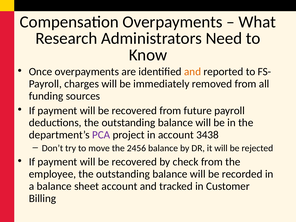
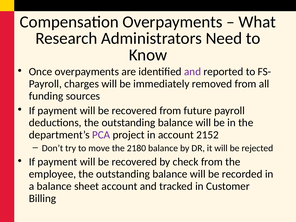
and at (193, 72) colour: orange -> purple
3438: 3438 -> 2152
2456: 2456 -> 2180
